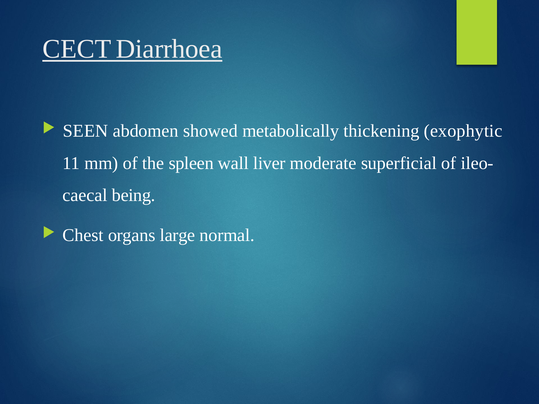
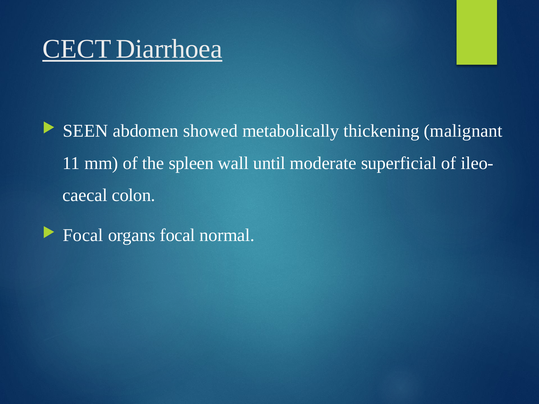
exophytic: exophytic -> malignant
liver: liver -> until
being: being -> colon
Chest at (83, 235): Chest -> Focal
organs large: large -> focal
